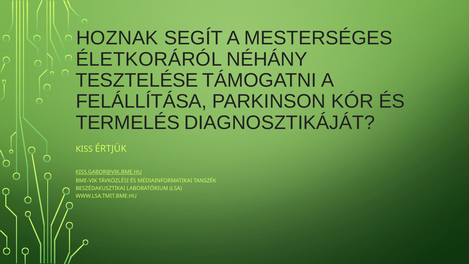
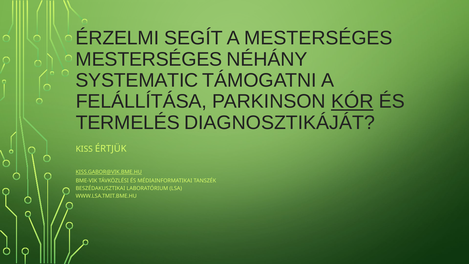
HOZNAK: HOZNAK -> ÉRZELMI
ÉLETKORÁRÓL at (149, 59): ÉLETKORÁRÓL -> MESTERSÉGES
TESZTELÉSE: TESZTELÉSE -> SYSTEMATIC
KÓR underline: none -> present
